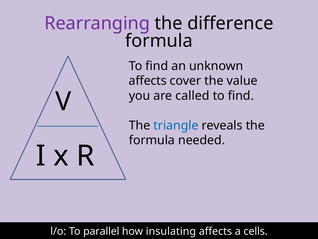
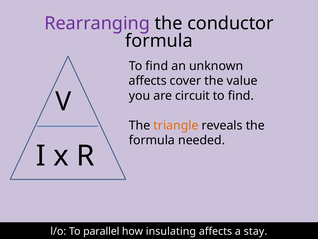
difference: difference -> conductor
called: called -> circuit
triangle colour: blue -> orange
cells: cells -> stay
